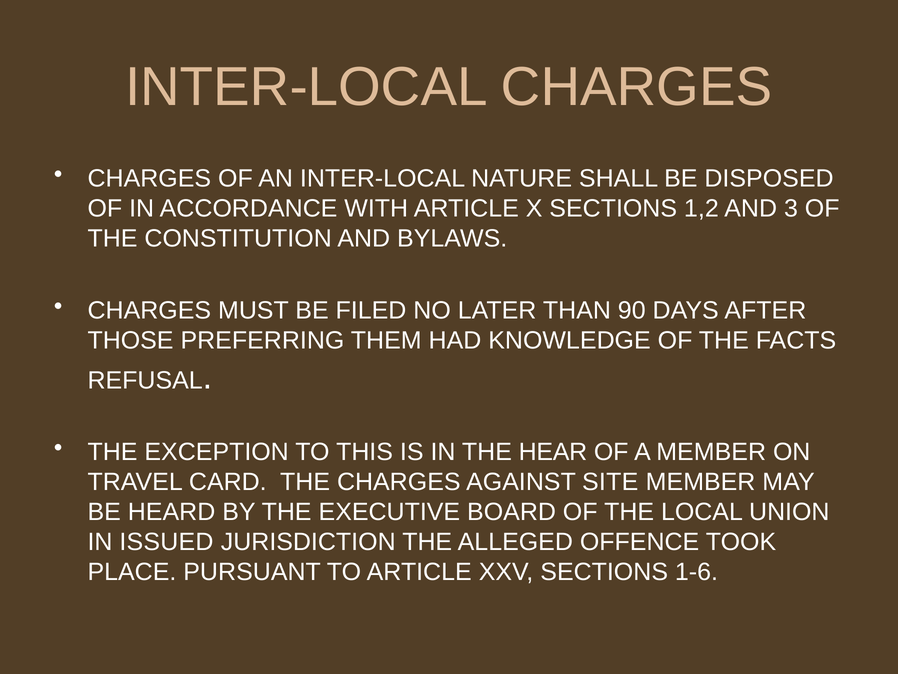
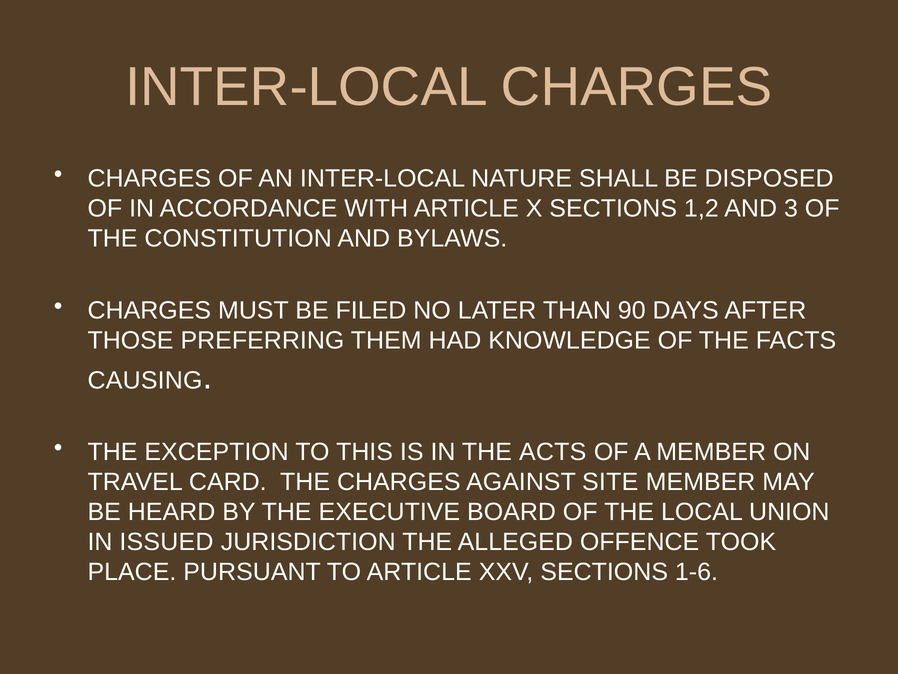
REFUSAL: REFUSAL -> CAUSING
HEAR: HEAR -> ACTS
